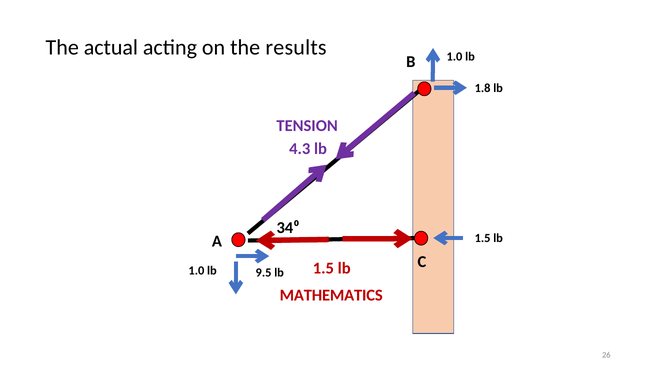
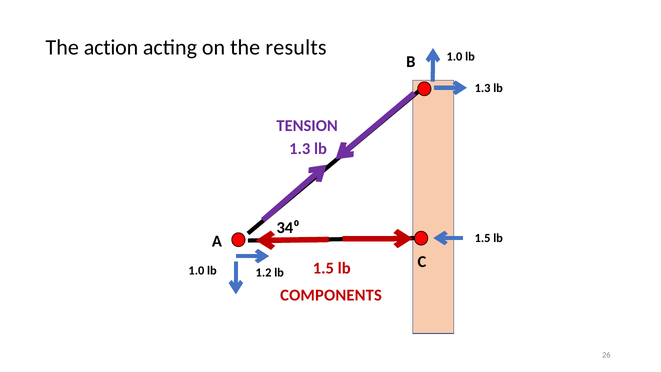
actual: actual -> action
1.8 at (483, 88): 1.8 -> 1.3
4.3 at (300, 148): 4.3 -> 1.3
9.5: 9.5 -> 1.2
MATHEMATICS: MATHEMATICS -> COMPONENTS
